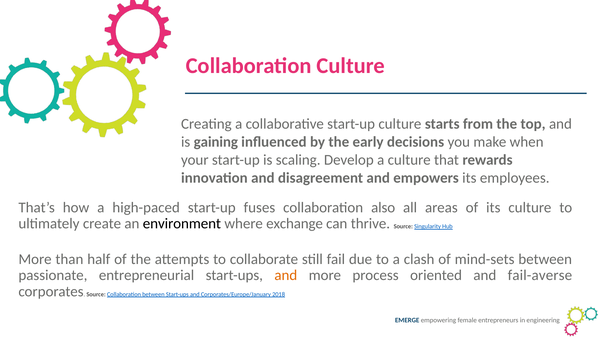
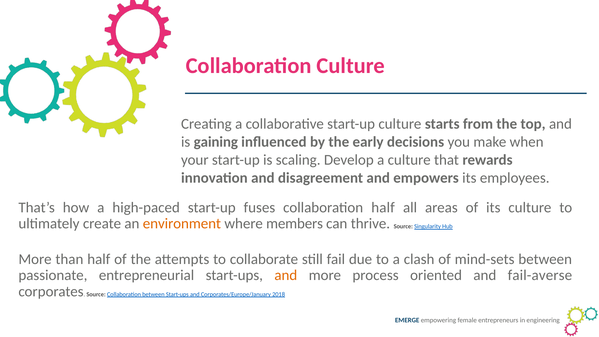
collaboration also: also -> half
environment colour: black -> orange
exchange: exchange -> members
